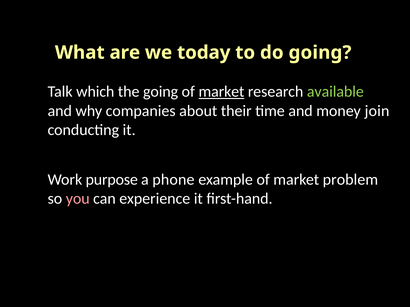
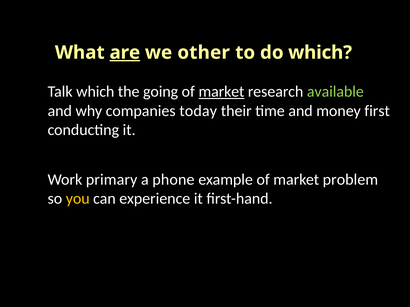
are underline: none -> present
today: today -> other
do going: going -> which
about: about -> today
join: join -> first
purpose: purpose -> primary
you colour: pink -> yellow
